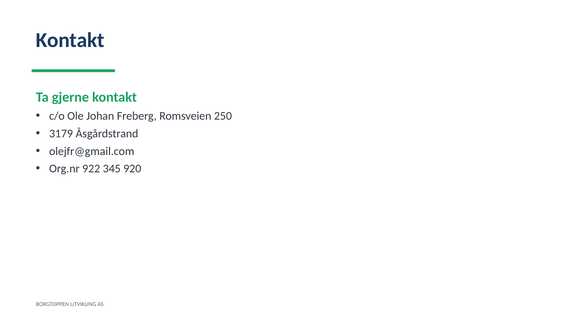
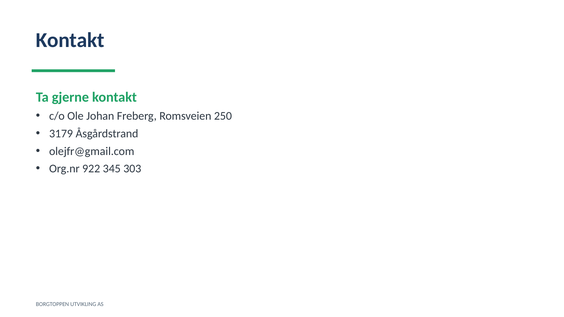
920: 920 -> 303
